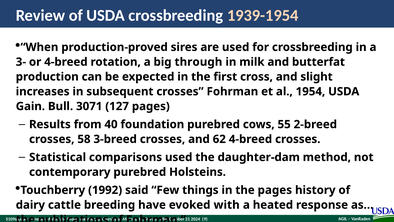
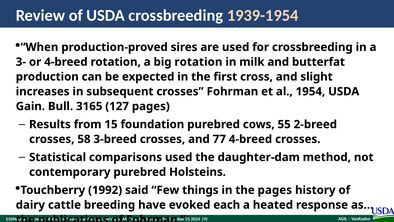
big through: through -> rotation
3071: 3071 -> 3165
40: 40 -> 15
62: 62 -> 77
with: with -> each
